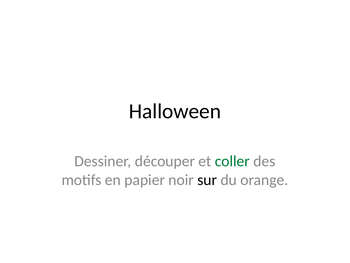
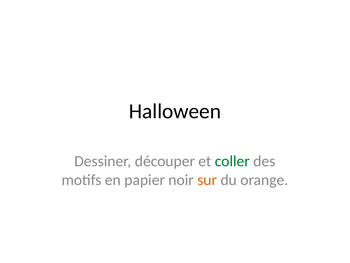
sur colour: black -> orange
